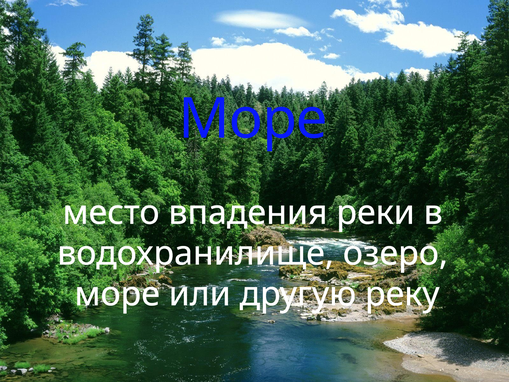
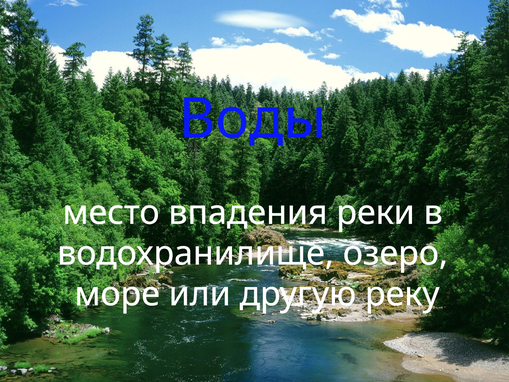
Море at (253, 119): Море -> Воды
